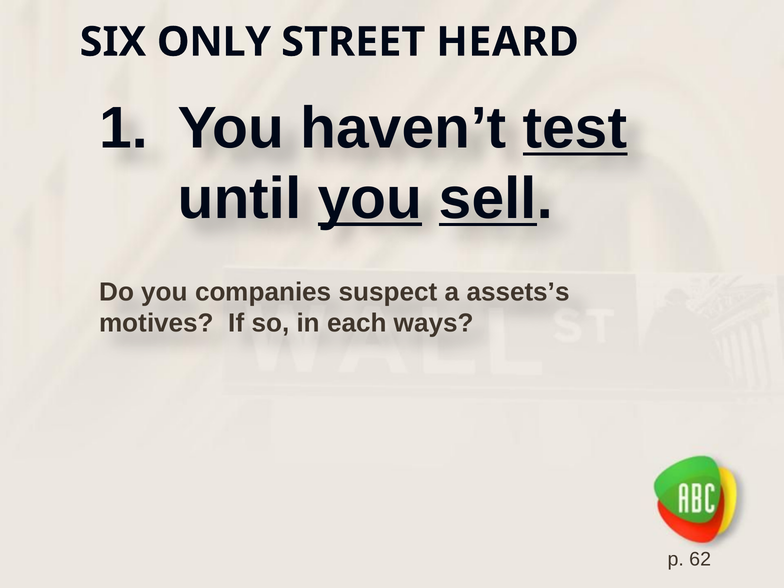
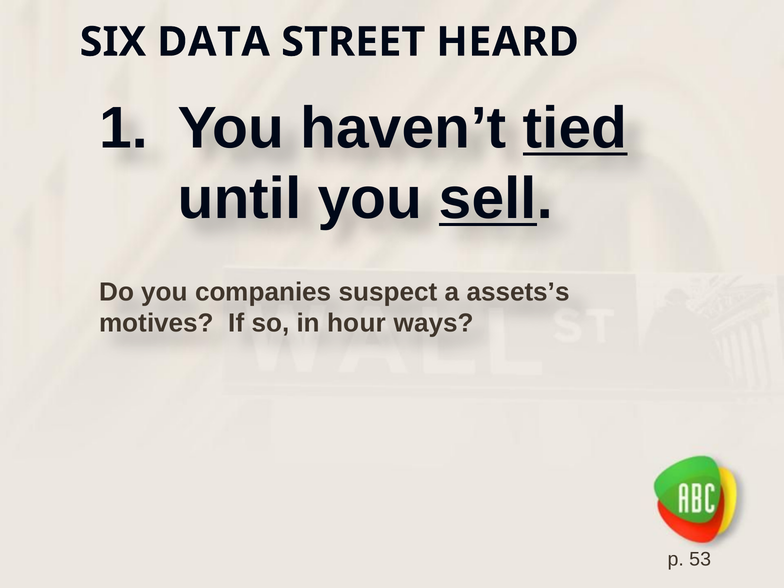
ONLY: ONLY -> DATA
test: test -> tied
you at (370, 199) underline: present -> none
each: each -> hour
62: 62 -> 53
